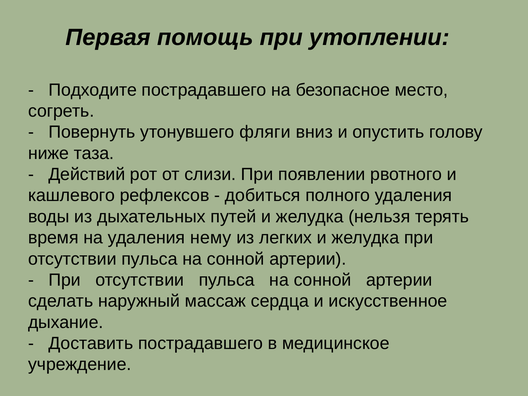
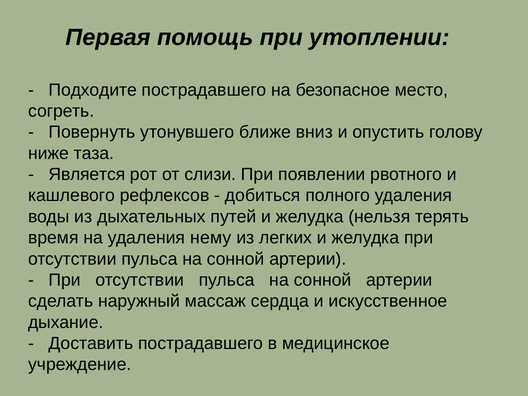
фляги: фляги -> ближе
Действий: Действий -> Является
